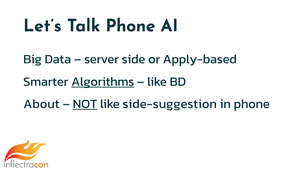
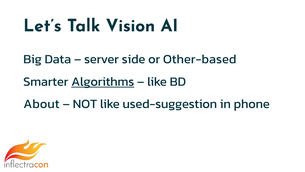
Talk Phone: Phone -> Vision
Apply-based: Apply-based -> Other-based
NOT underline: present -> none
side-suggestion: side-suggestion -> used-suggestion
